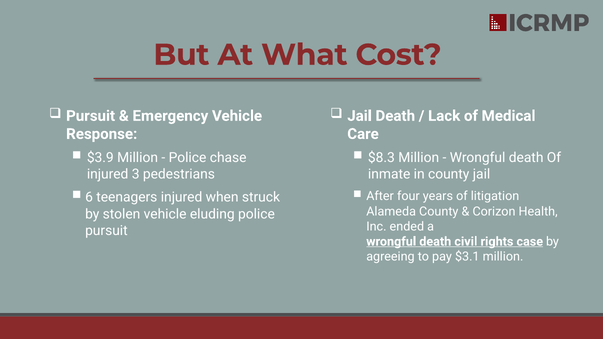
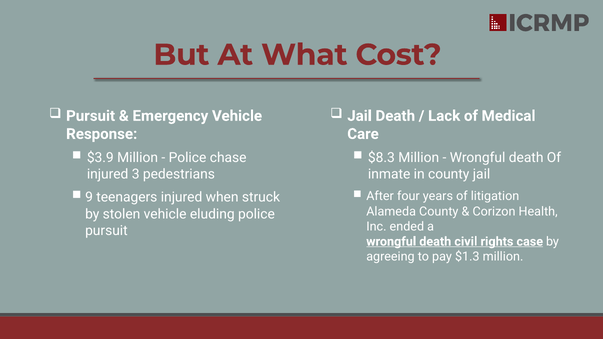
6: 6 -> 9
$3.1: $3.1 -> $1.3
